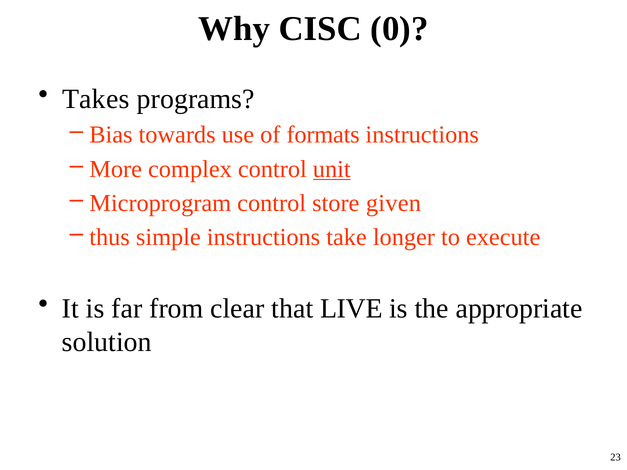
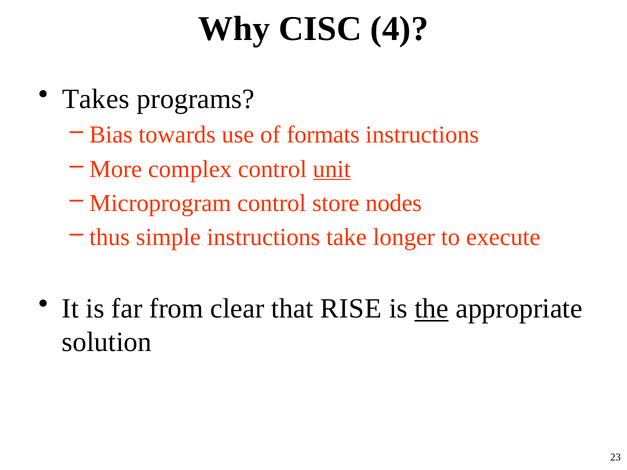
0: 0 -> 4
given: given -> nodes
LIVE: LIVE -> RISE
the underline: none -> present
